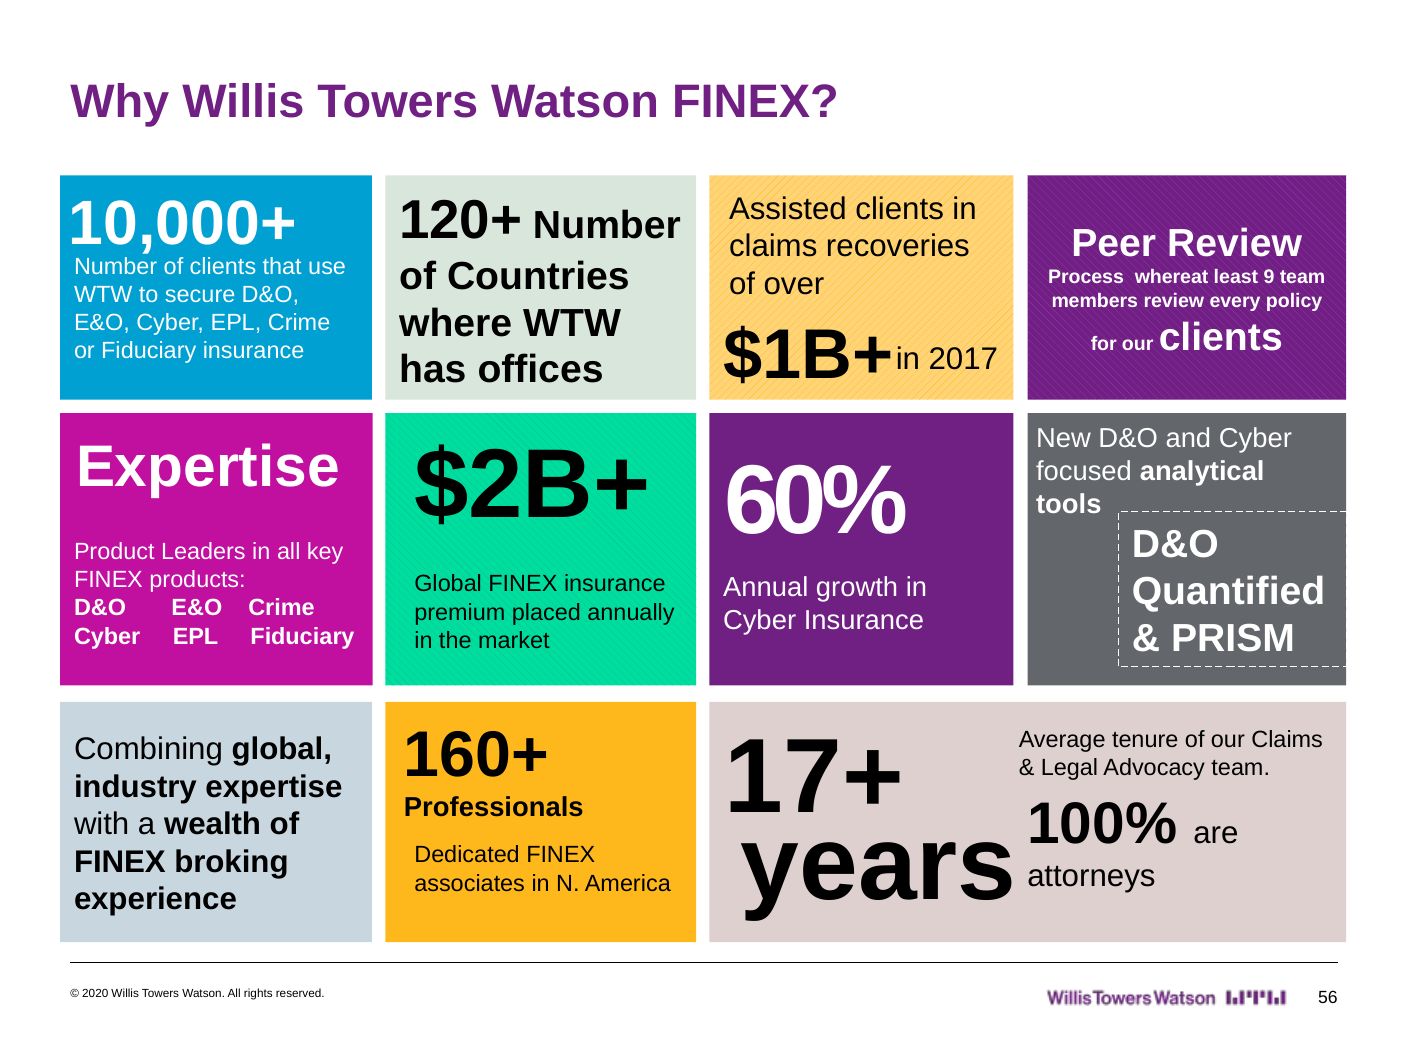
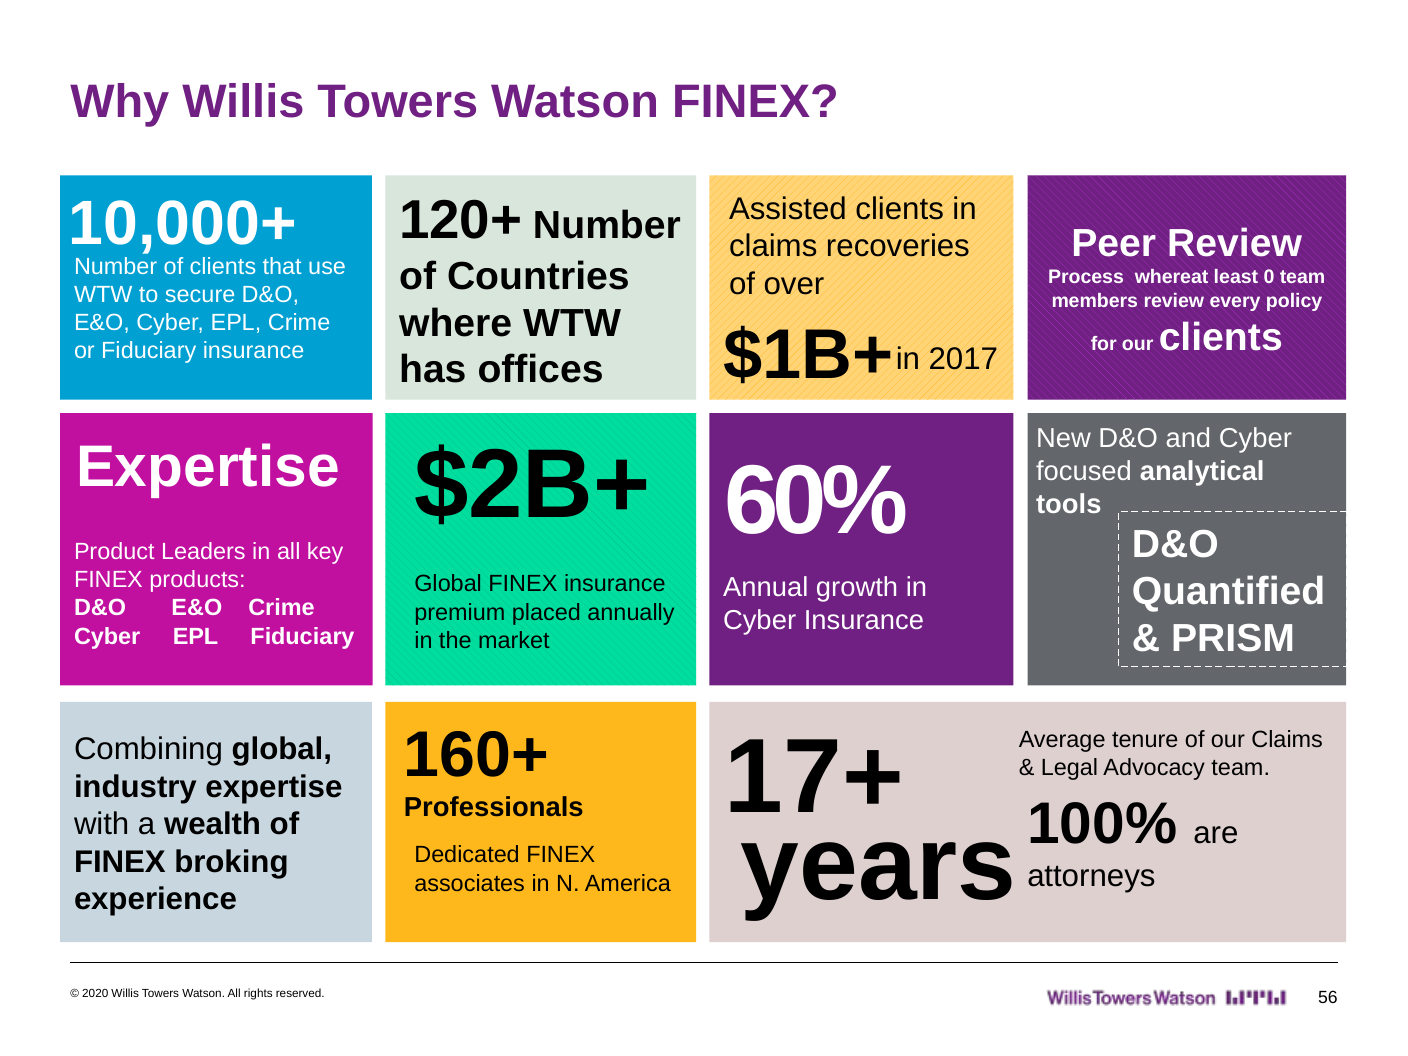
9: 9 -> 0
